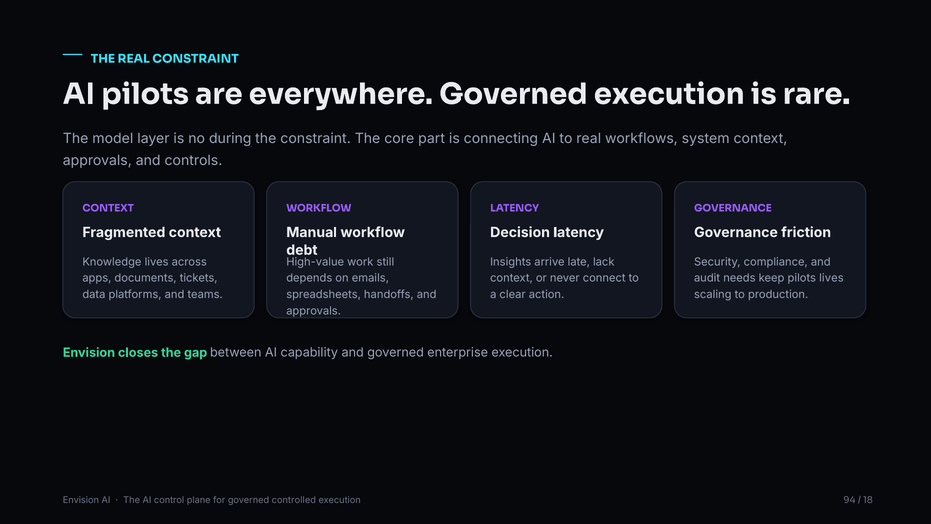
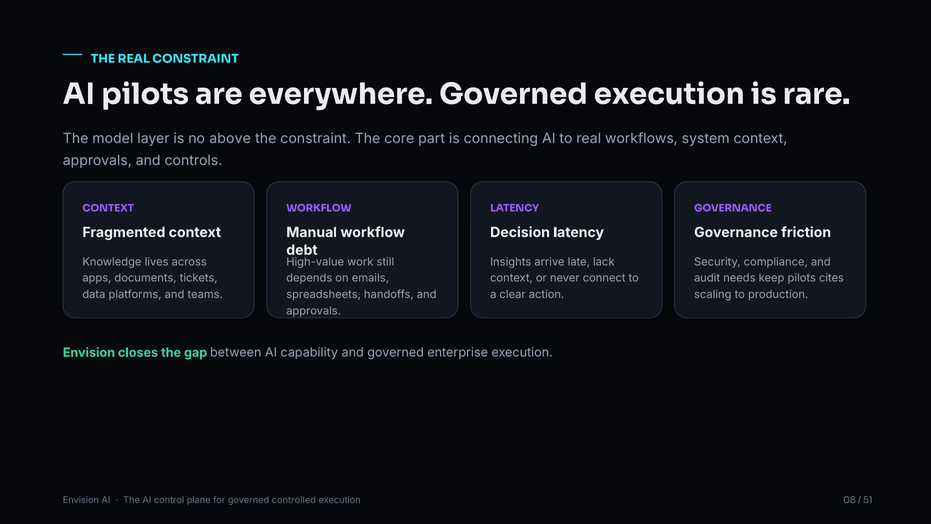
during: during -> above
pilots lives: lives -> cites
94: 94 -> 08
18: 18 -> 51
